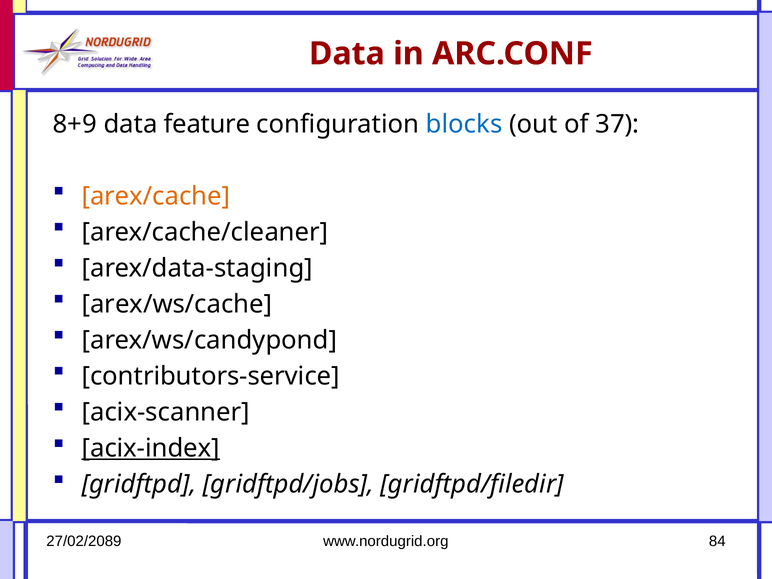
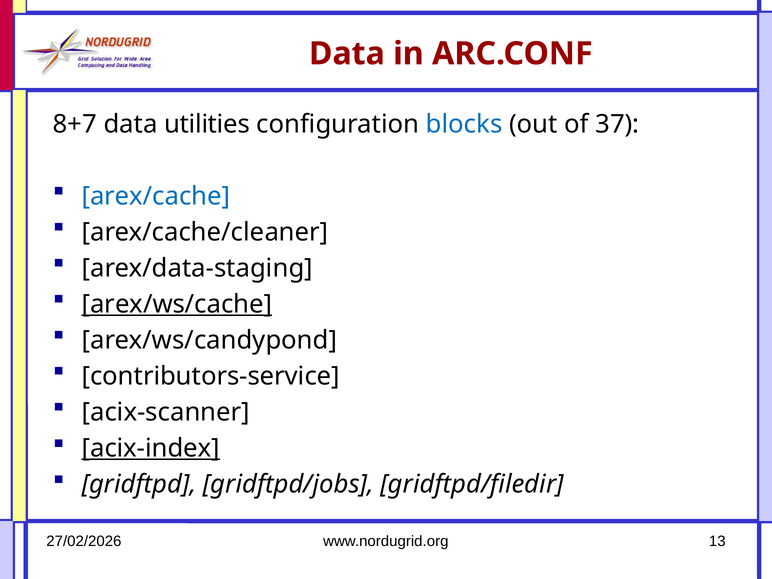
8+9: 8+9 -> 8+7
feature: feature -> utilities
arex/cache colour: orange -> blue
arex/ws/cache underline: none -> present
27/02/2089: 27/02/2089 -> 27/02/2026
84: 84 -> 13
